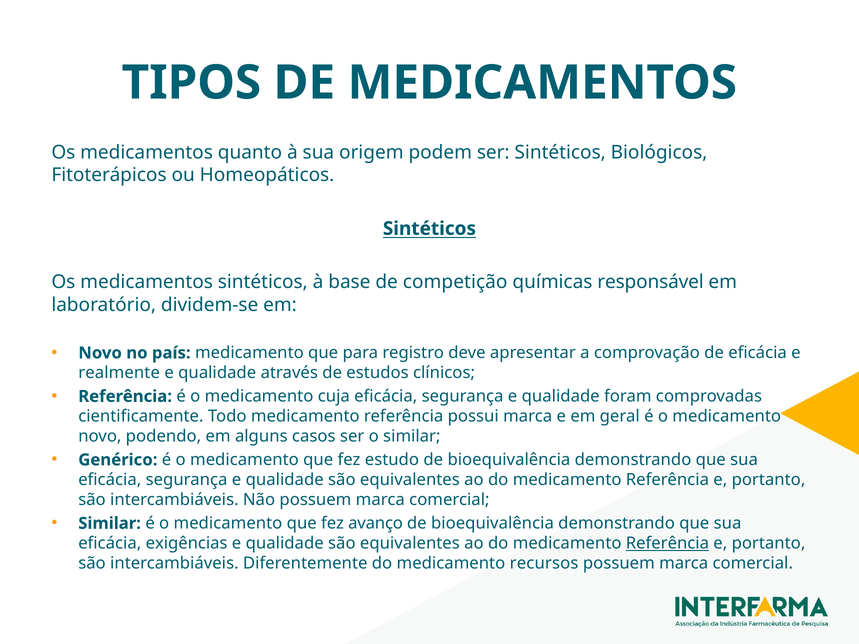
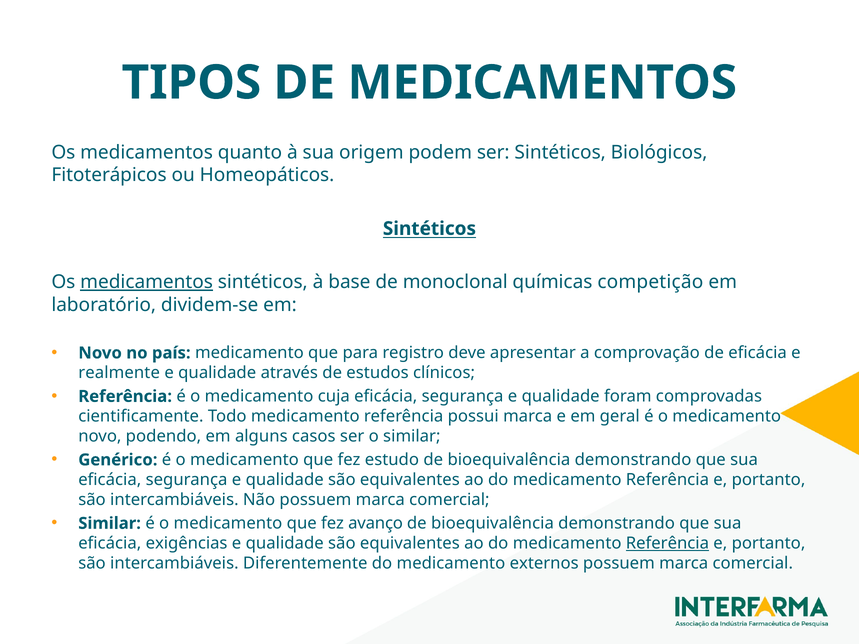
medicamentos at (147, 282) underline: none -> present
competição: competição -> monoclonal
responsável: responsável -> competição
recursos: recursos -> externos
